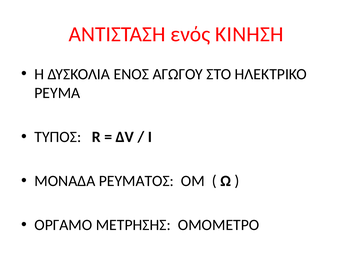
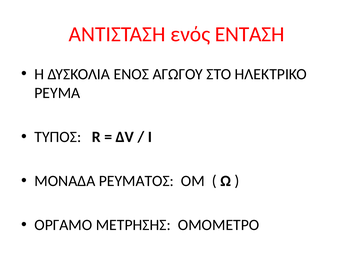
ΚΙΝΗΣΗ: ΚΙΝΗΣΗ -> ΕΝΤΑΣΗ
